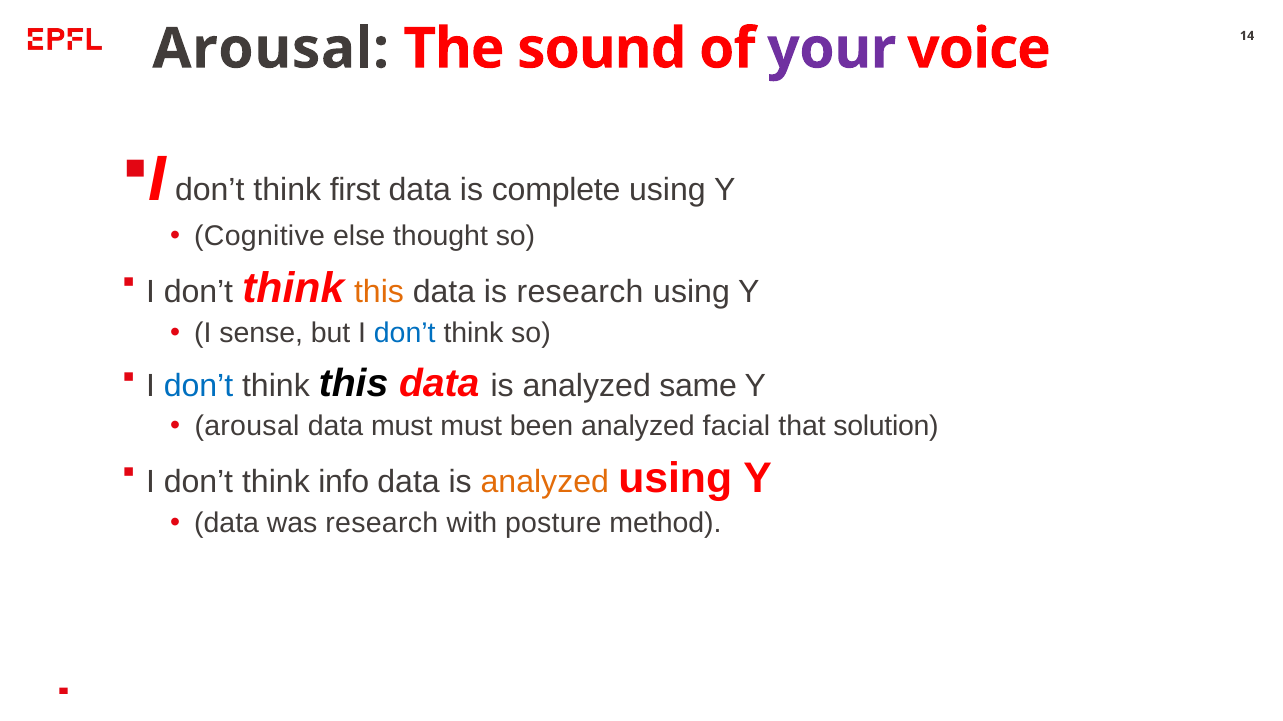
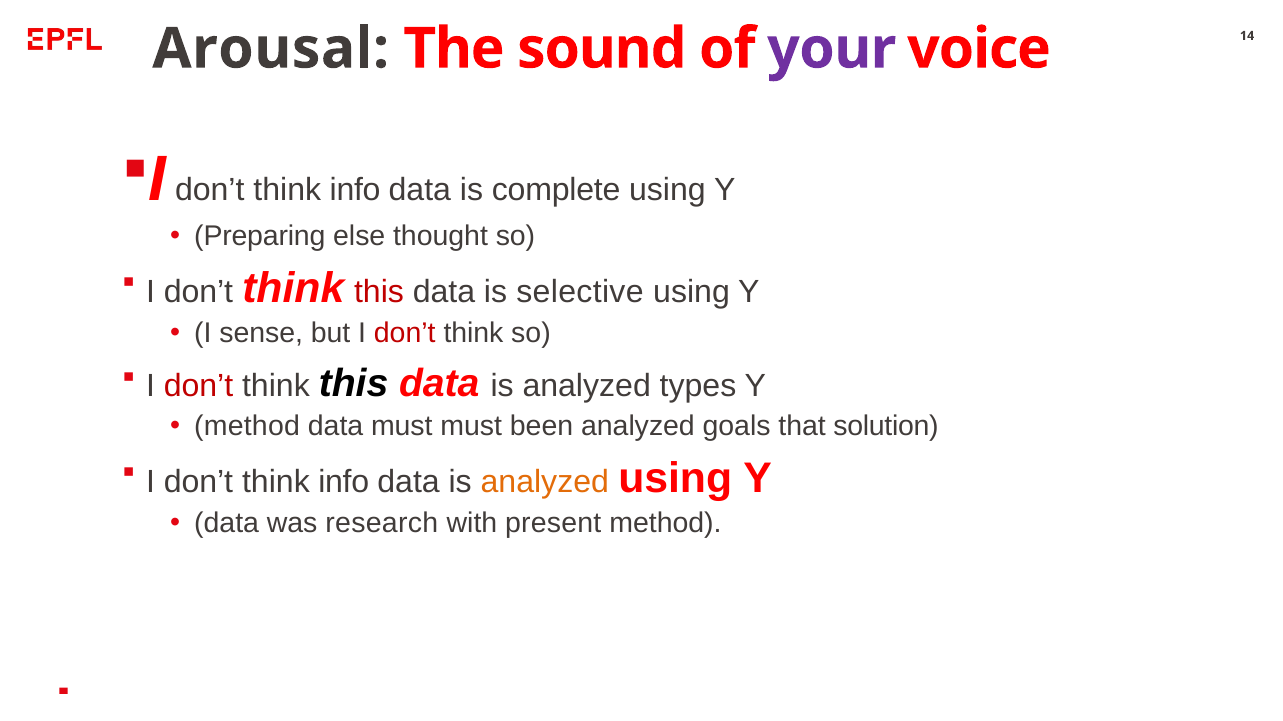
first at (355, 190): first -> info
Cognitive: Cognitive -> Preparing
this at (379, 292) colour: orange -> red
is research: research -> selective
don’t at (405, 334) colour: blue -> red
don’t at (198, 386) colour: blue -> red
same: same -> types
arousal at (247, 427): arousal -> method
facial: facial -> goals
posture: posture -> present
